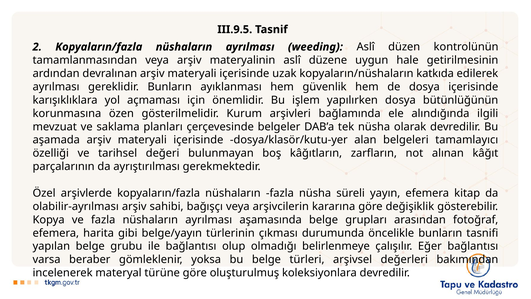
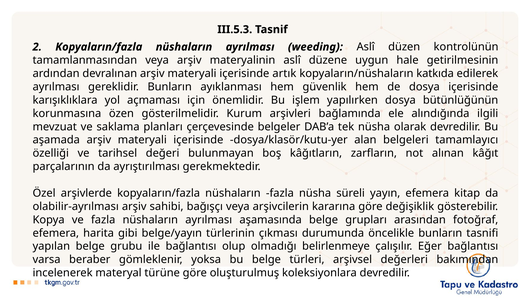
III.9.5: III.9.5 -> III.5.3
uzak: uzak -> artık
